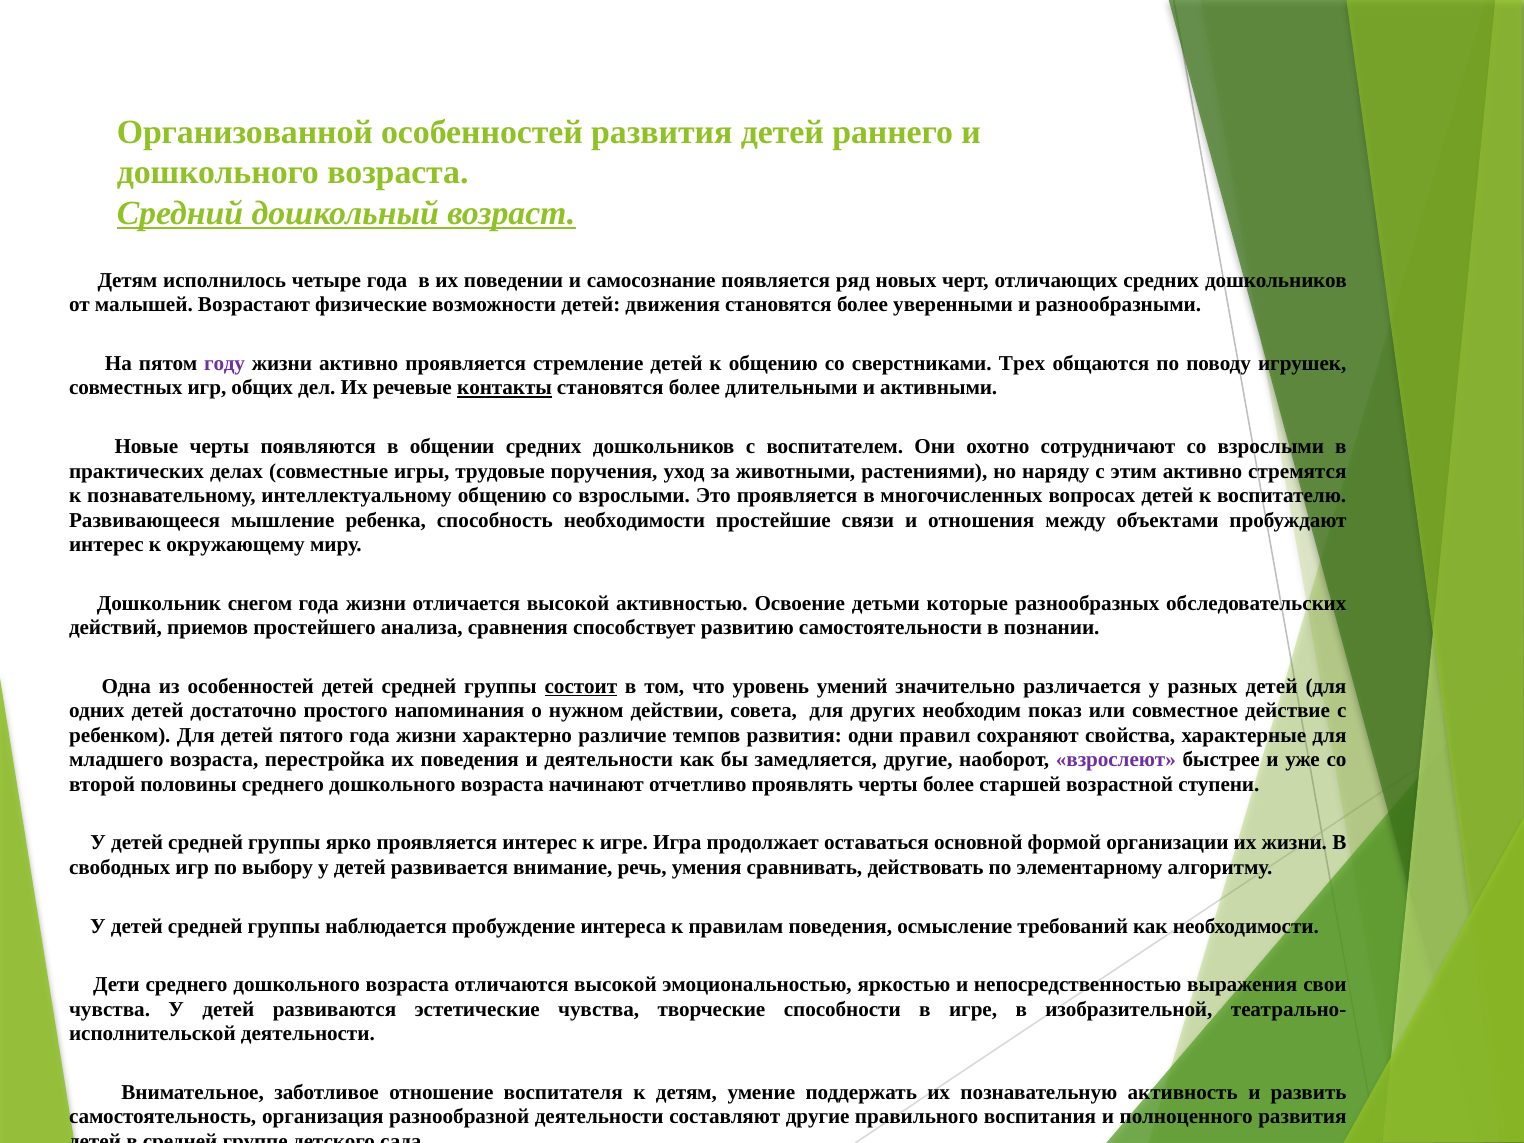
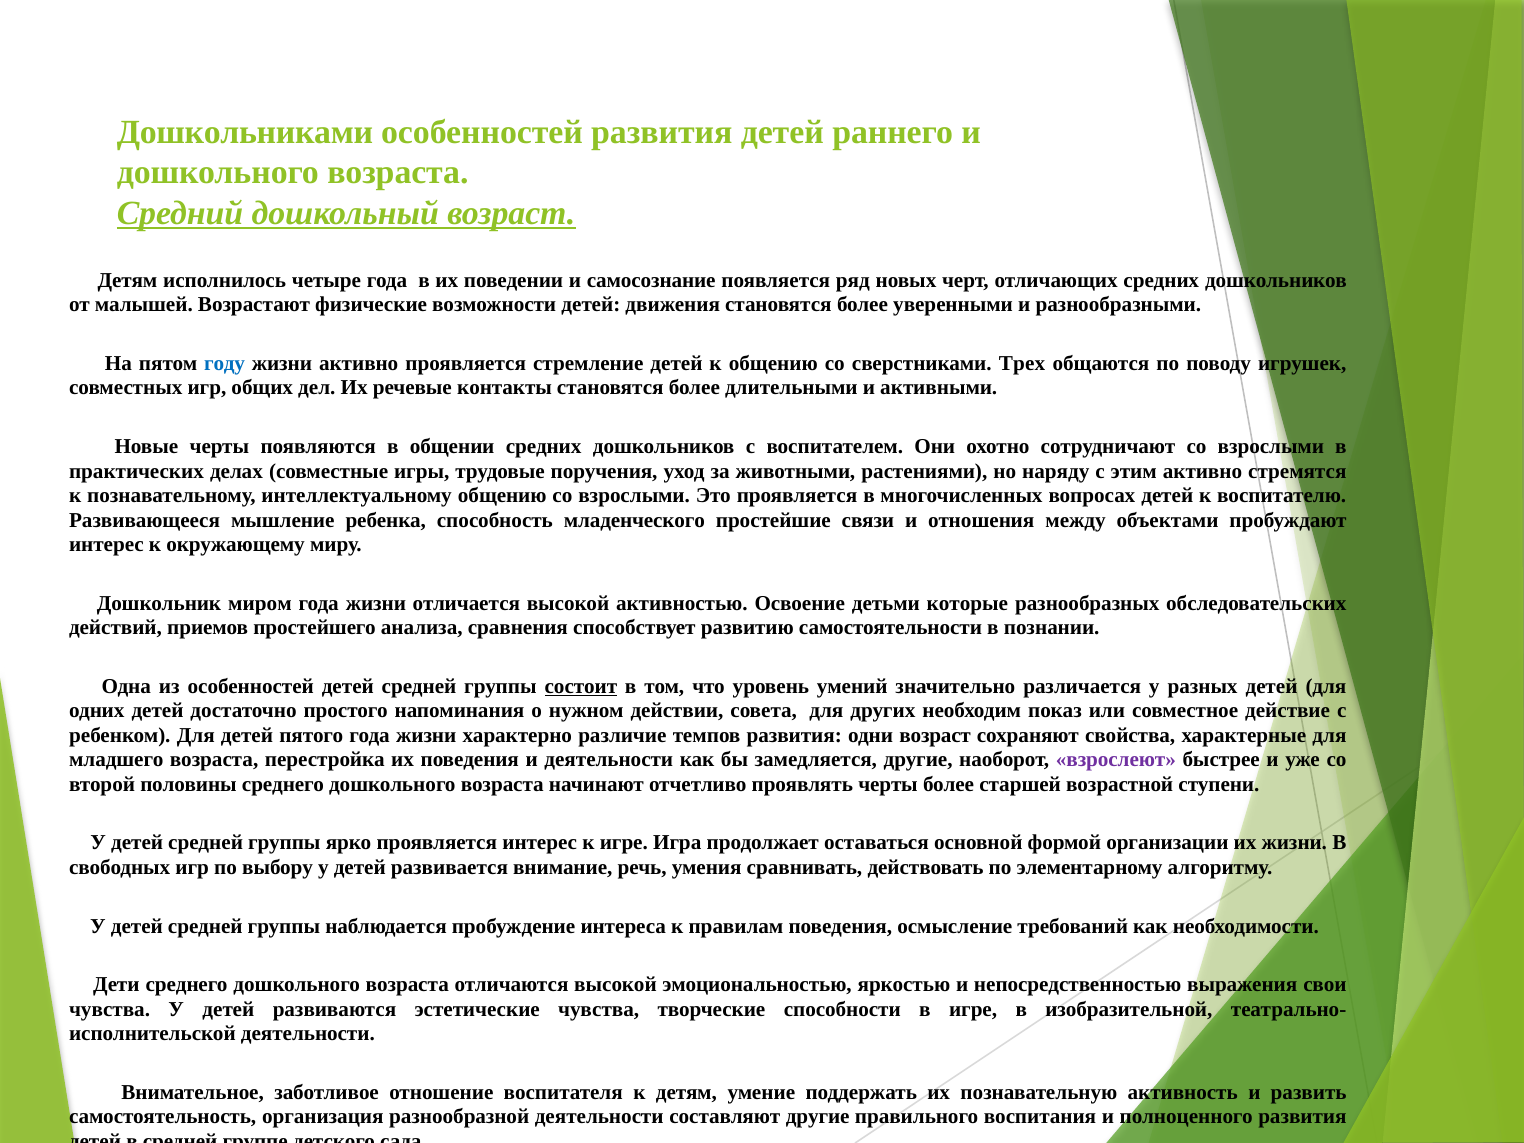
Организованной: Организованной -> Дошкольниками
году colour: purple -> blue
контакты underline: present -> none
способность необходимости: необходимости -> младенческого
снегом: снегом -> миром
одни правил: правил -> возраст
